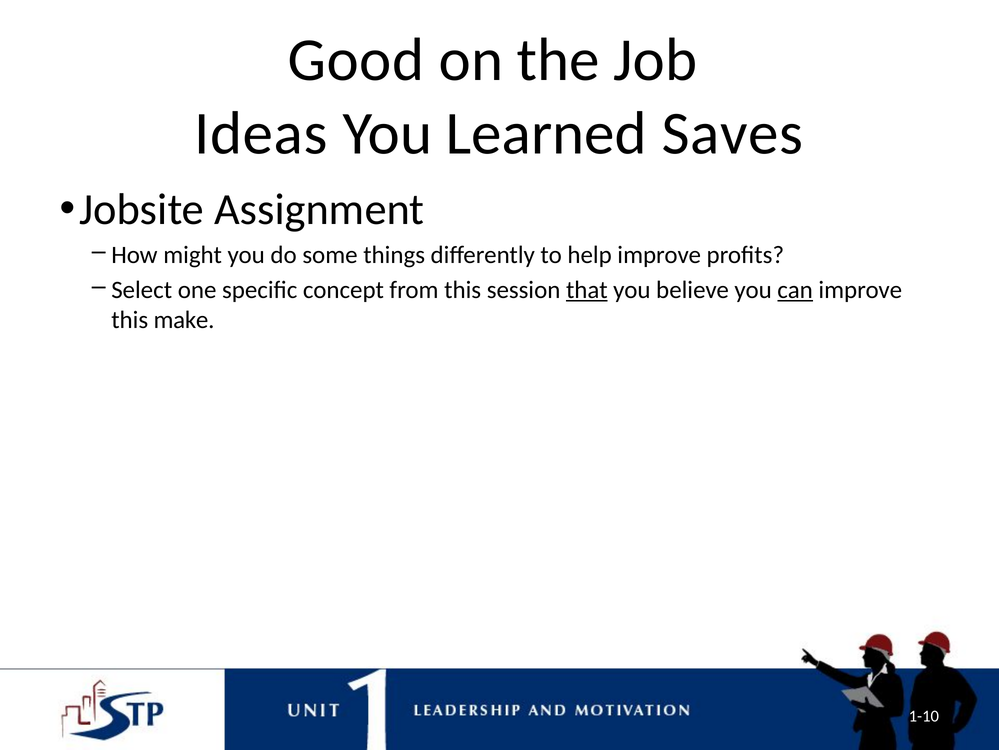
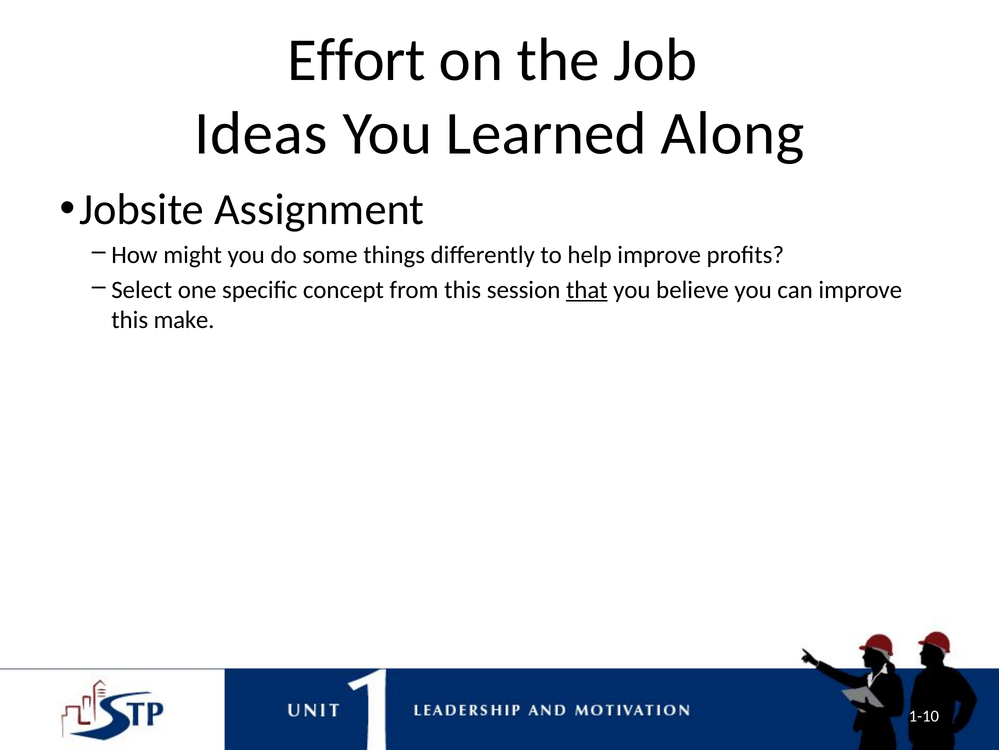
Good: Good -> Effort
Saves: Saves -> Along
can underline: present -> none
